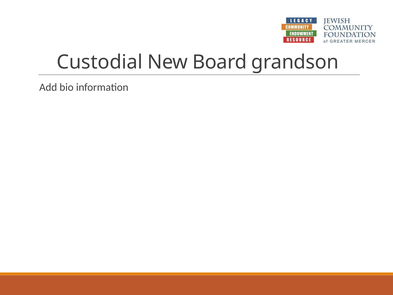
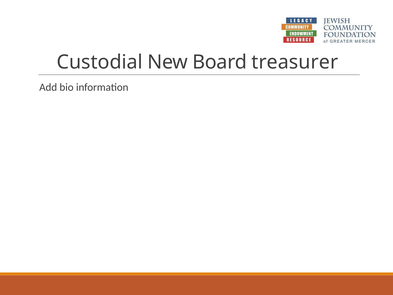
grandson: grandson -> treasurer
